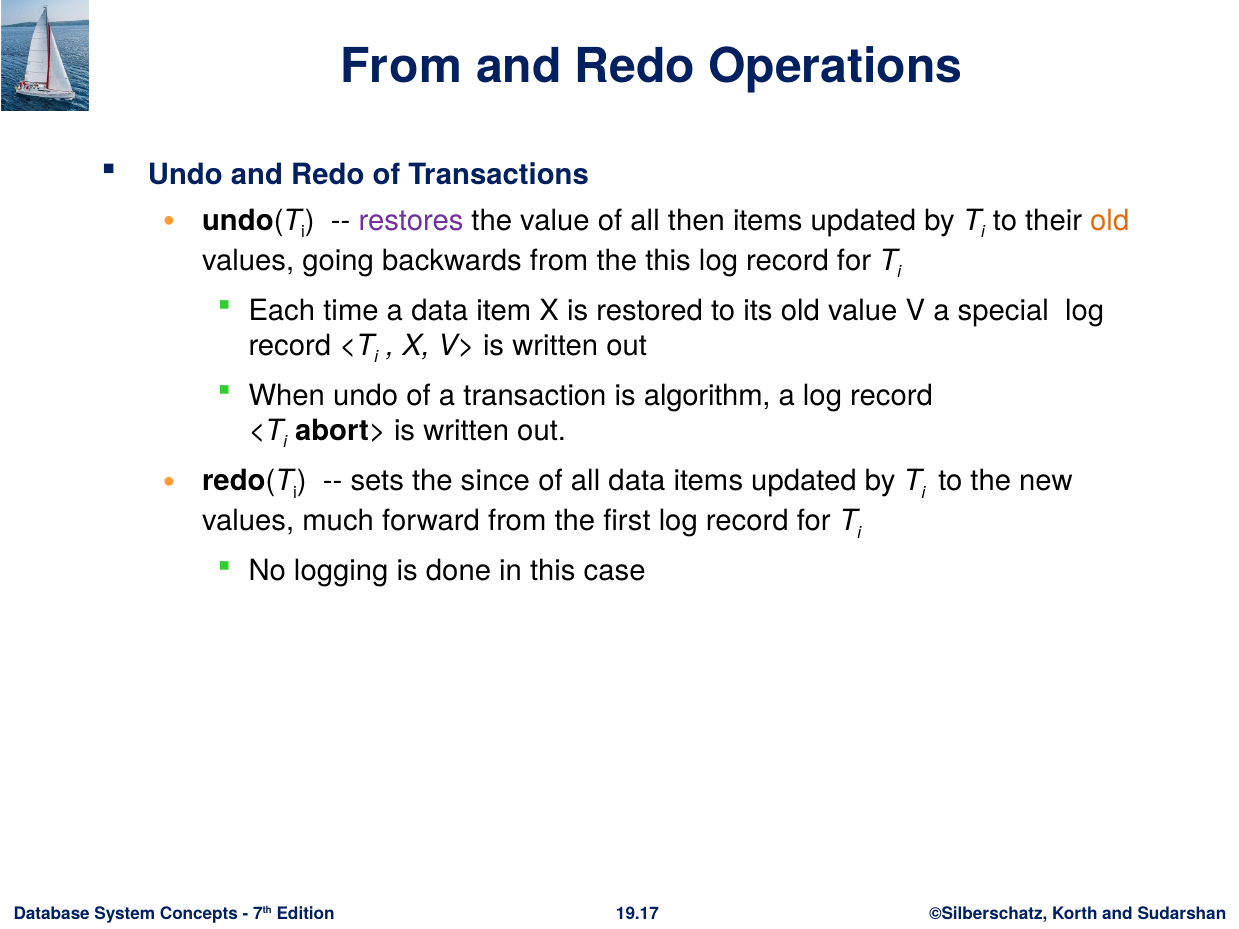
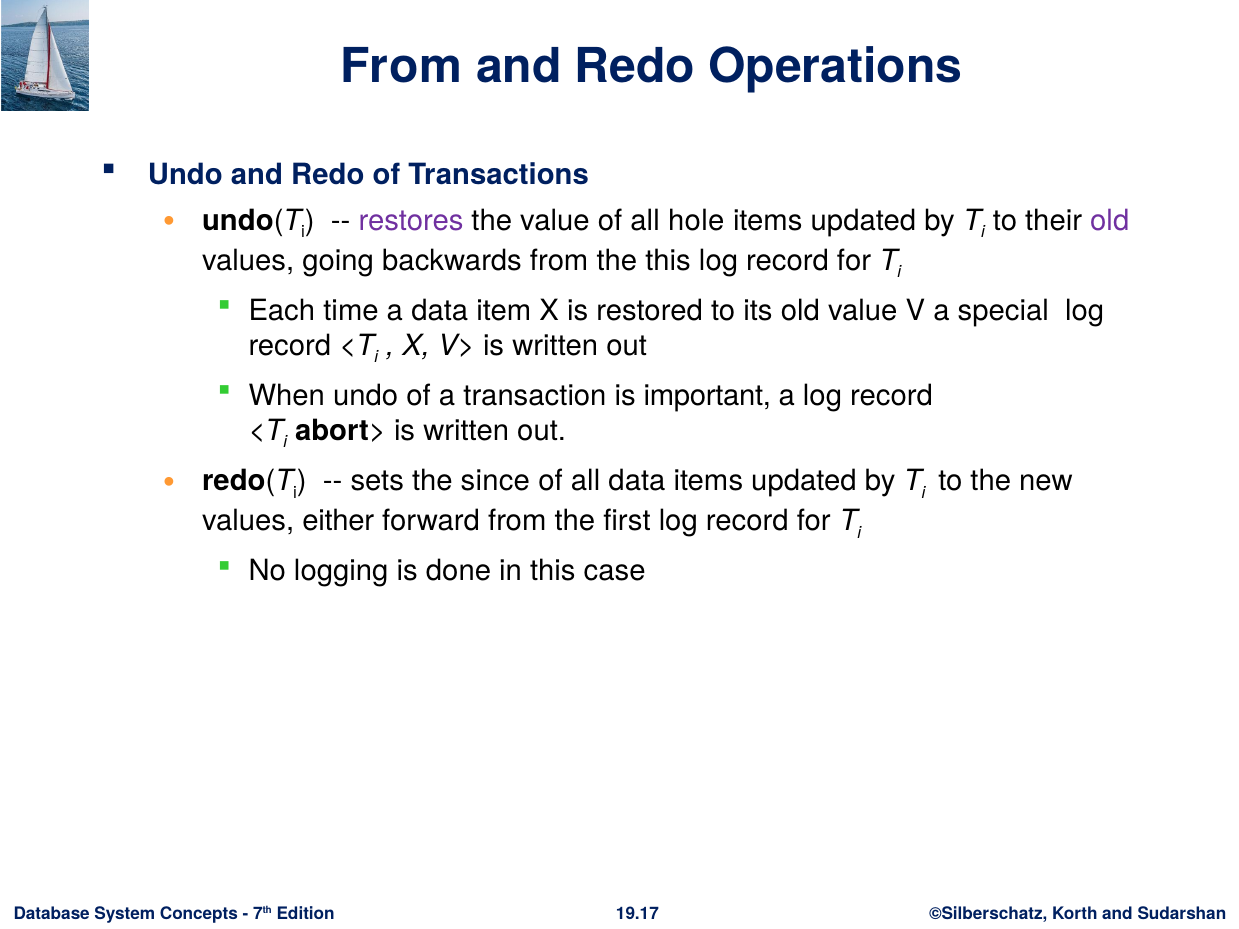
then: then -> hole
old at (1110, 221) colour: orange -> purple
algorithm: algorithm -> important
much: much -> either
